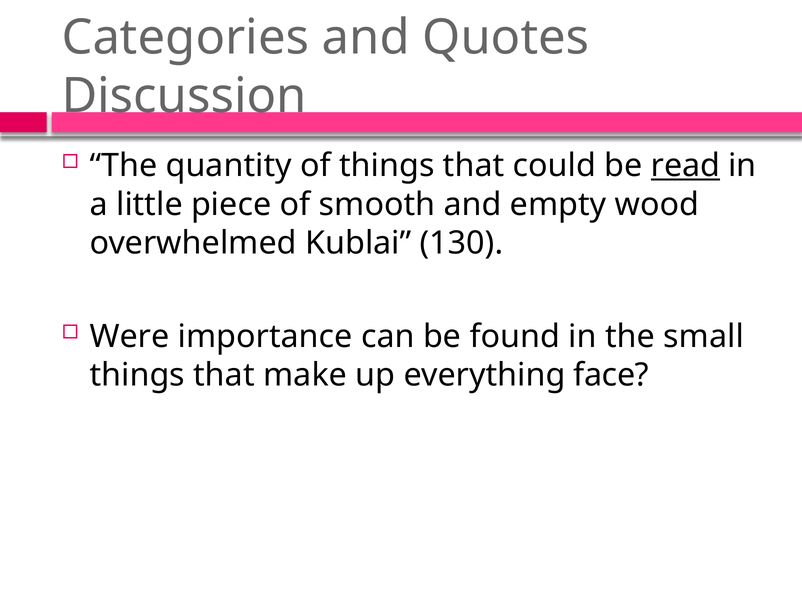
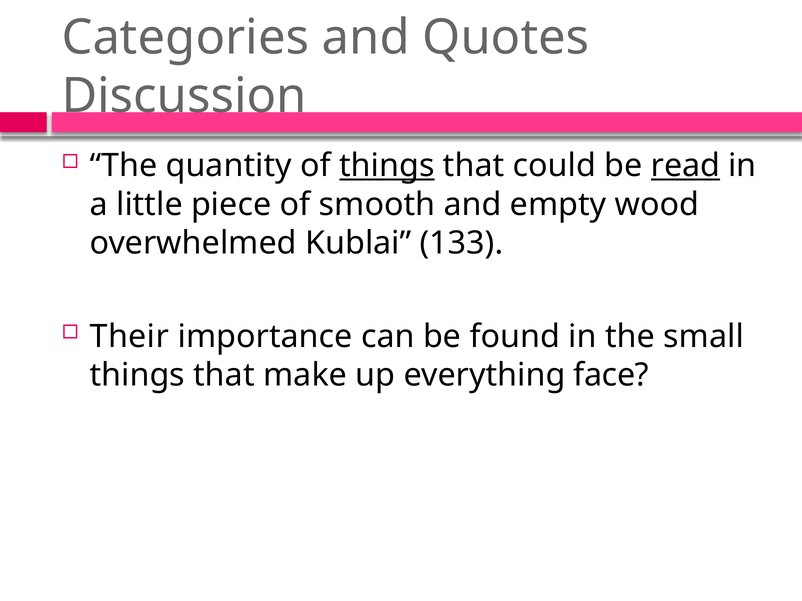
things at (387, 166) underline: none -> present
130: 130 -> 133
Were: Were -> Their
